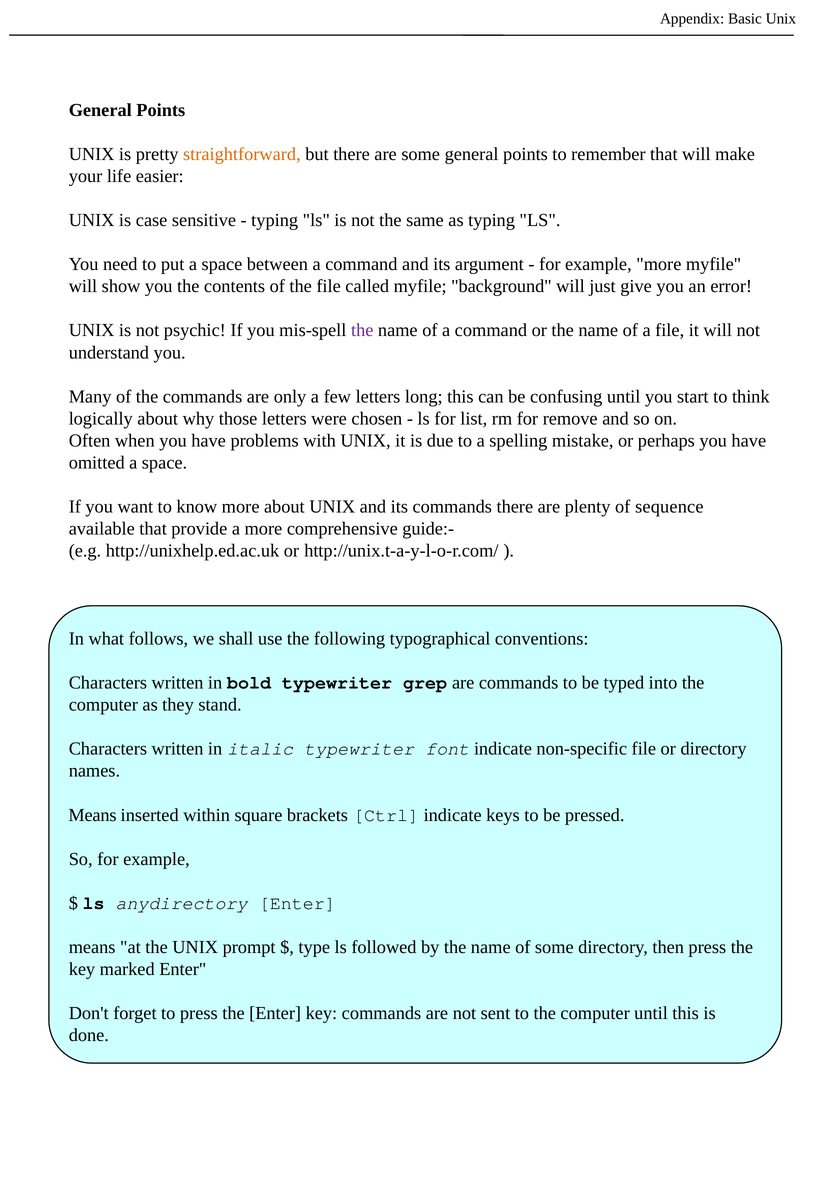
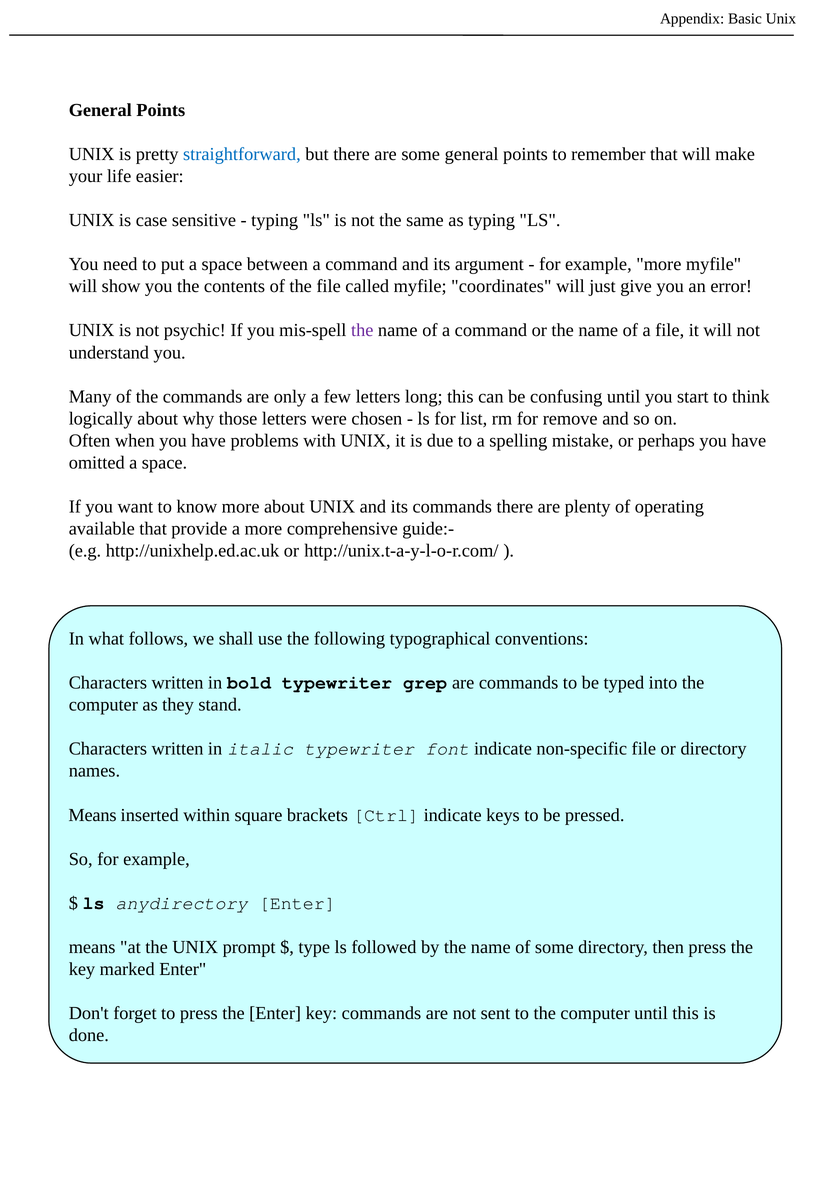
straightforward colour: orange -> blue
background: background -> coordinates
sequence: sequence -> operating
